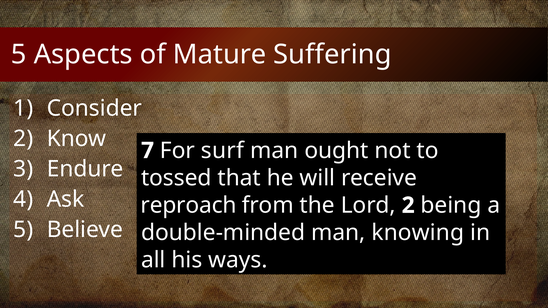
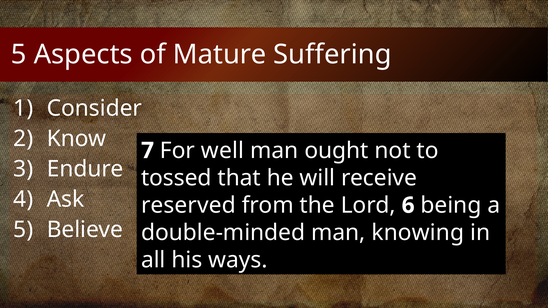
surf: surf -> well
reproach: reproach -> reserved
Lord 2: 2 -> 6
